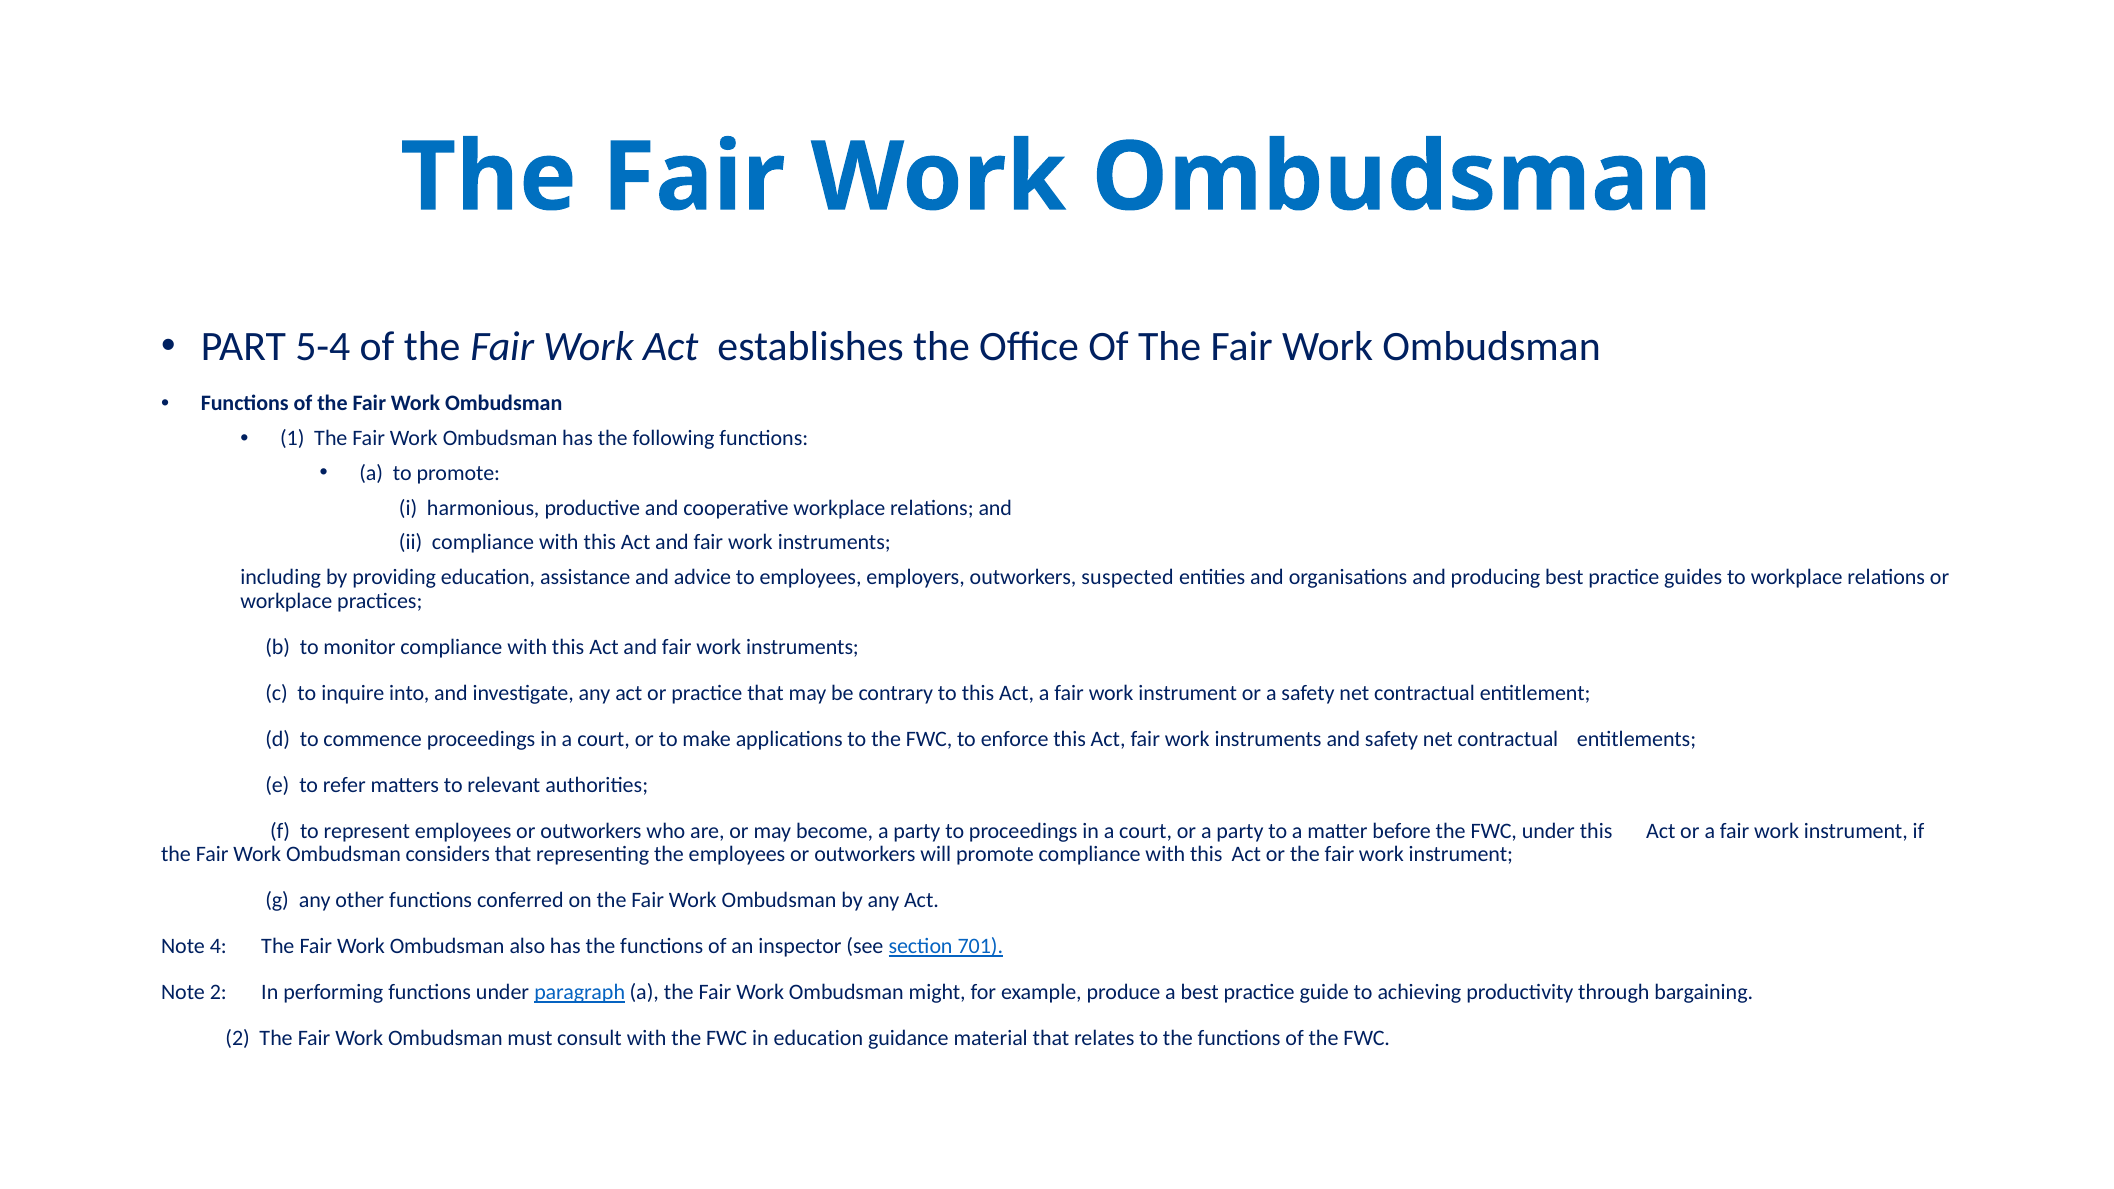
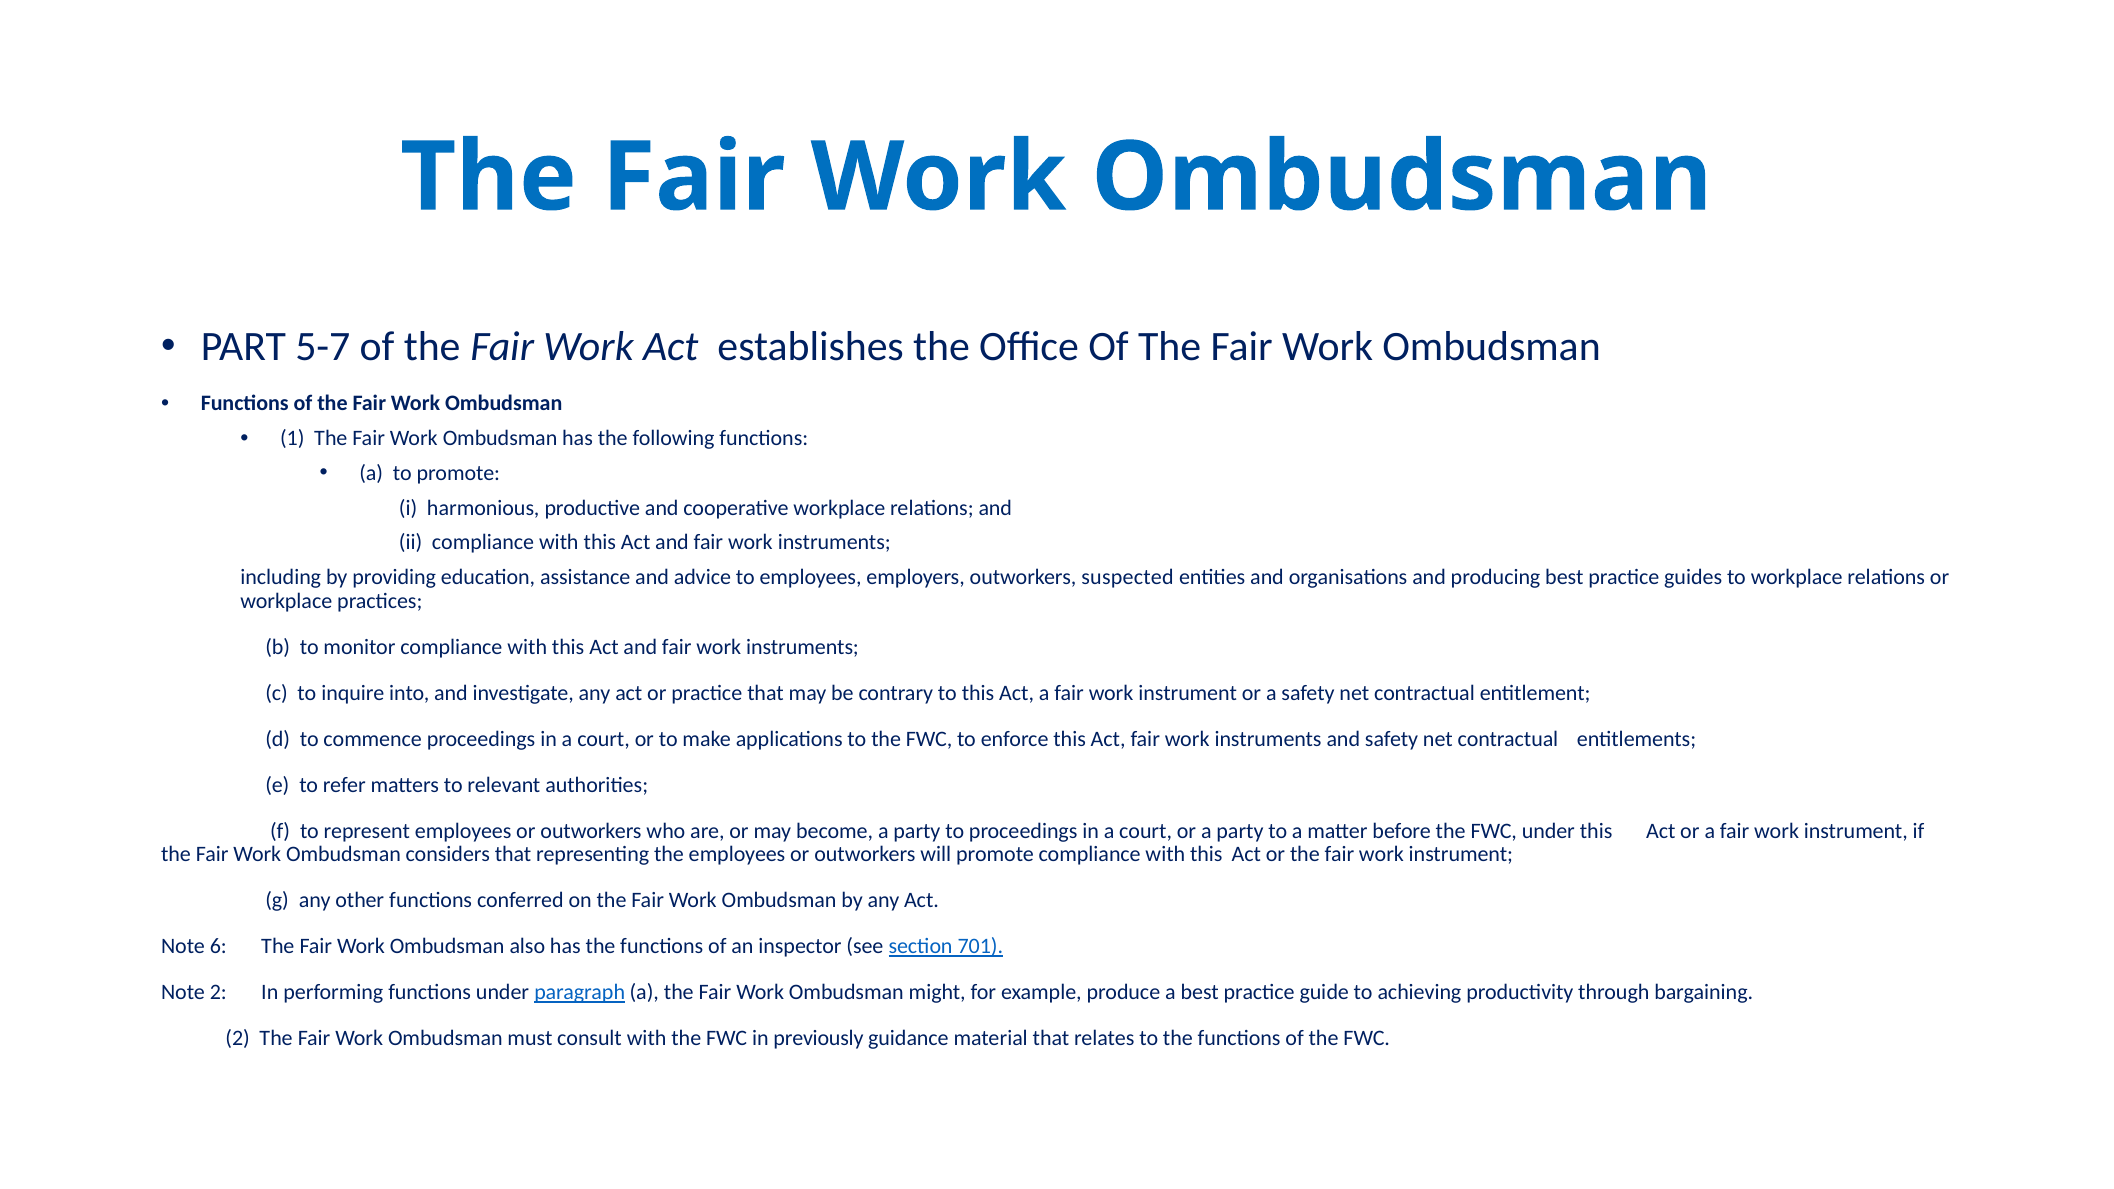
5-4: 5-4 -> 5-7
4: 4 -> 6
in education: education -> previously
